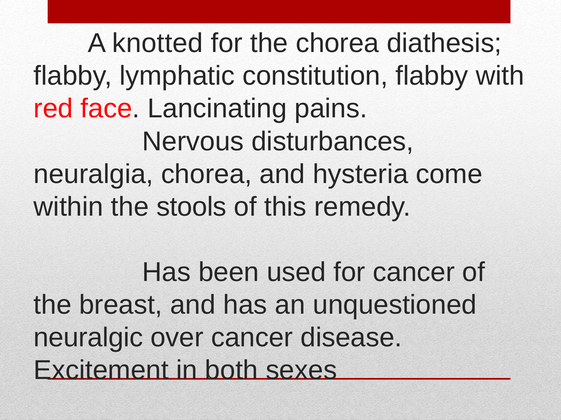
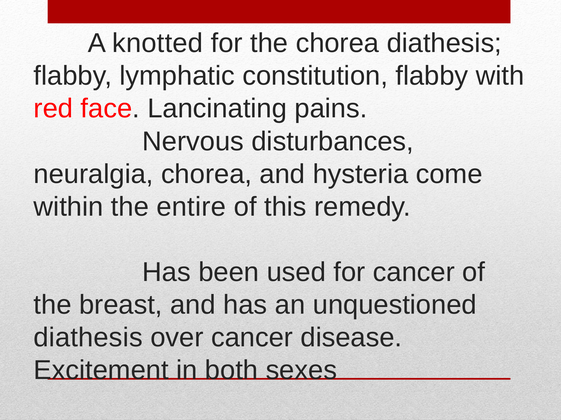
stools: stools -> entire
neuralgic at (88, 338): neuralgic -> diathesis
